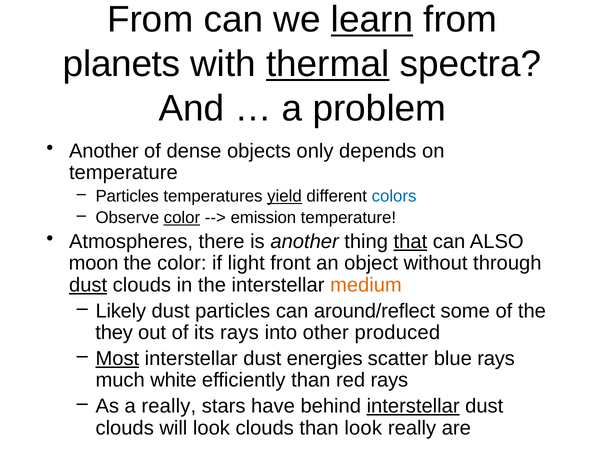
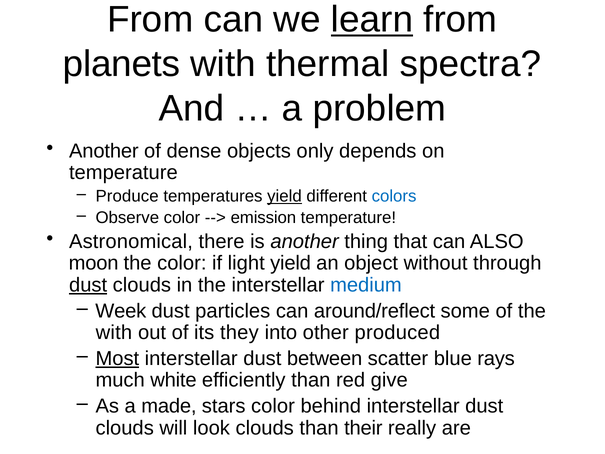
thermal underline: present -> none
Particles at (127, 196): Particles -> Produce
color at (182, 217) underline: present -> none
Atmospheres: Atmospheres -> Astronomical
that underline: present -> none
light front: front -> yield
medium colour: orange -> blue
Likely: Likely -> Week
they at (114, 333): they -> with
its rays: rays -> they
energies: energies -> between
red rays: rays -> give
a really: really -> made
stars have: have -> color
interstellar at (413, 406) underline: present -> none
than look: look -> their
